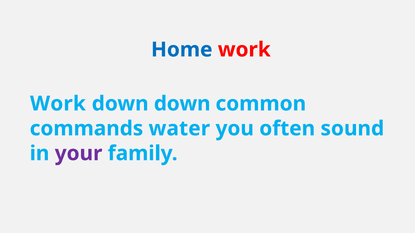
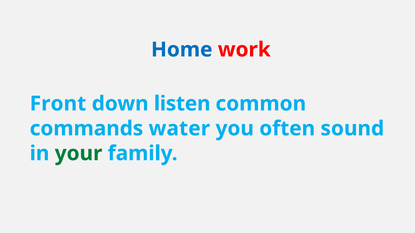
Work at (58, 104): Work -> Front
down down: down -> listen
your colour: purple -> green
